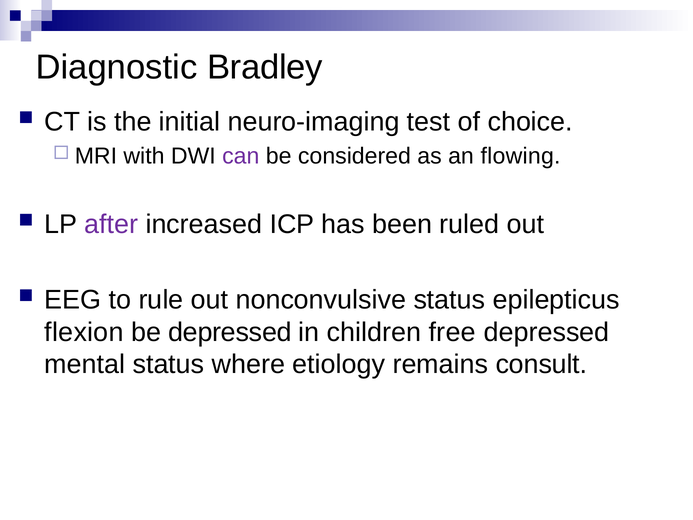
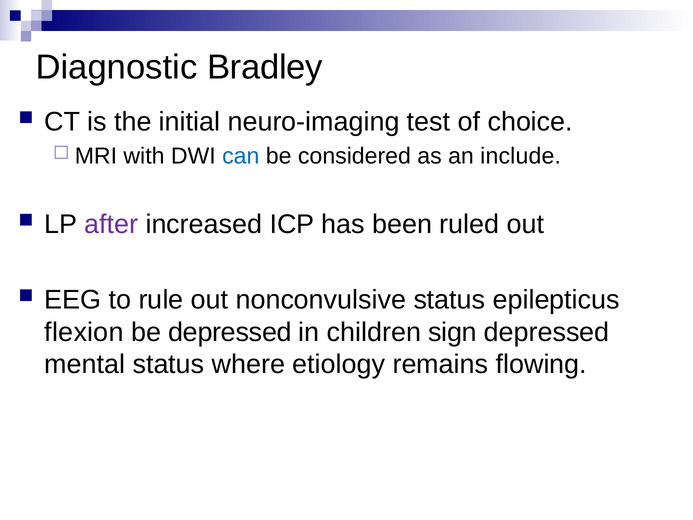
can colour: purple -> blue
flowing: flowing -> include
free: free -> sign
consult: consult -> flowing
